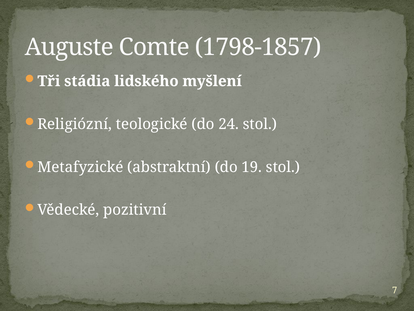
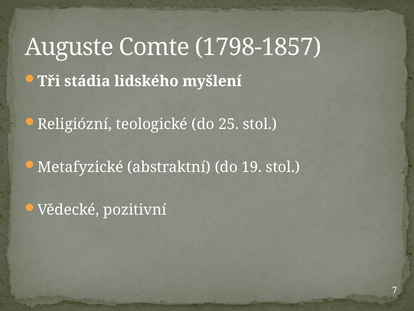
24: 24 -> 25
